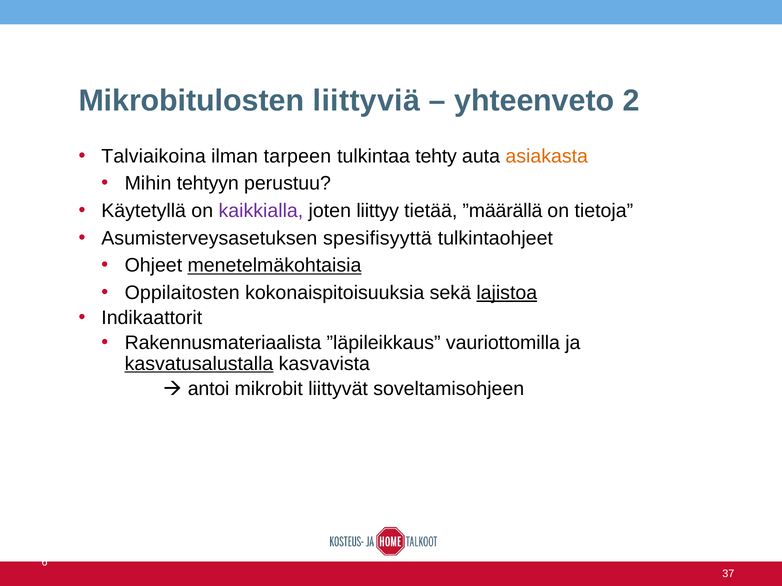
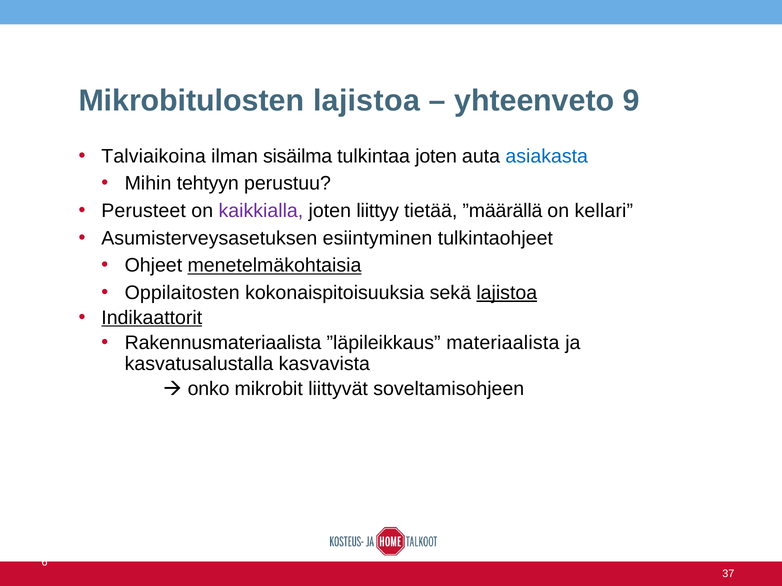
Mikrobitulosten liittyviä: liittyviä -> lajistoa
2: 2 -> 9
tarpeen: tarpeen -> sisäilma
tulkintaa tehty: tehty -> joten
asiakasta colour: orange -> blue
Käytetyllä: Käytetyllä -> Perusteet
tietoja: tietoja -> kellari
spesifisyyttä: spesifisyyttä -> esiintyminen
Indikaattorit underline: none -> present
vauriottomilla: vauriottomilla -> materiaalista
kasvatusalustalla underline: present -> none
antoi: antoi -> onko
